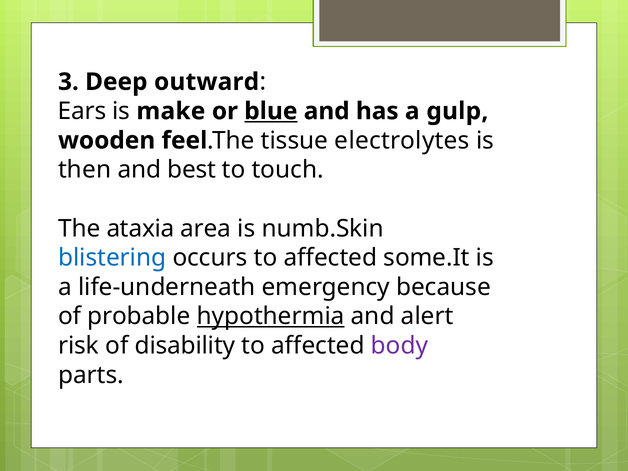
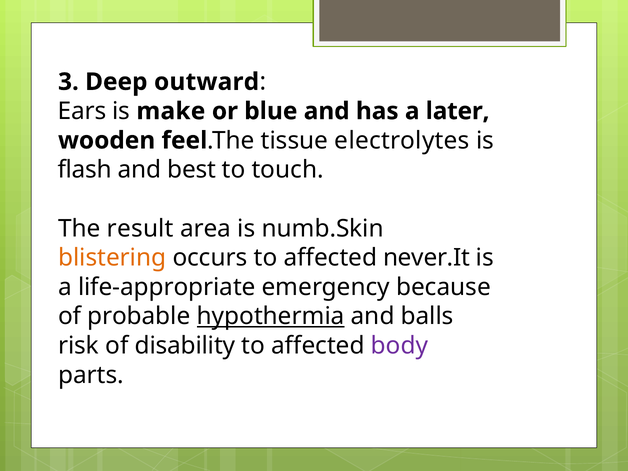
blue underline: present -> none
gulp: gulp -> later
then: then -> flash
ataxia: ataxia -> result
blistering colour: blue -> orange
some.It: some.It -> never.It
life-underneath: life-underneath -> life-appropriate
alert: alert -> balls
